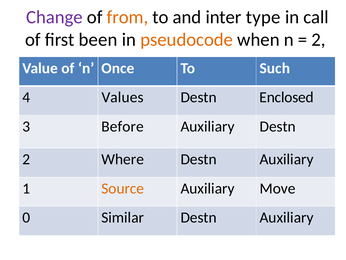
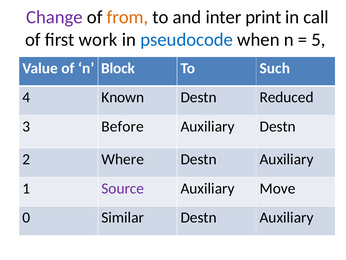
type: type -> print
been: been -> work
pseudocode colour: orange -> blue
2 at (319, 40): 2 -> 5
Once: Once -> Block
Values: Values -> Known
Enclosed: Enclosed -> Reduced
Source colour: orange -> purple
